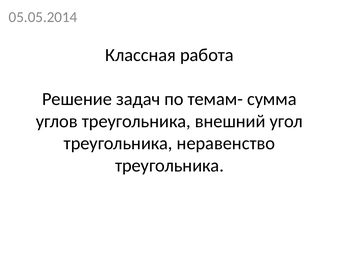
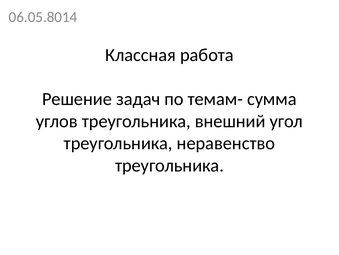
05.05.2014: 05.05.2014 -> 06.05.8014
